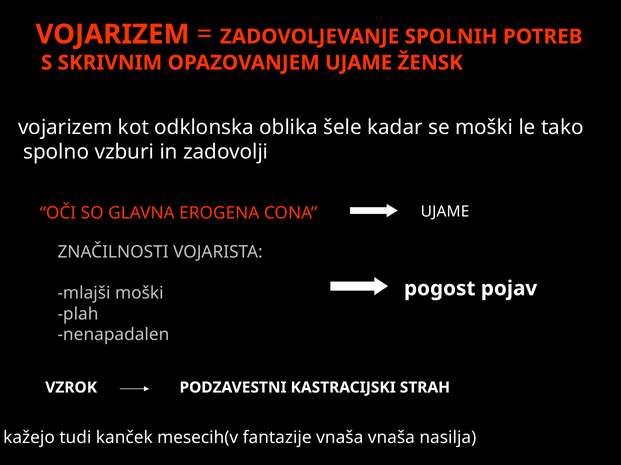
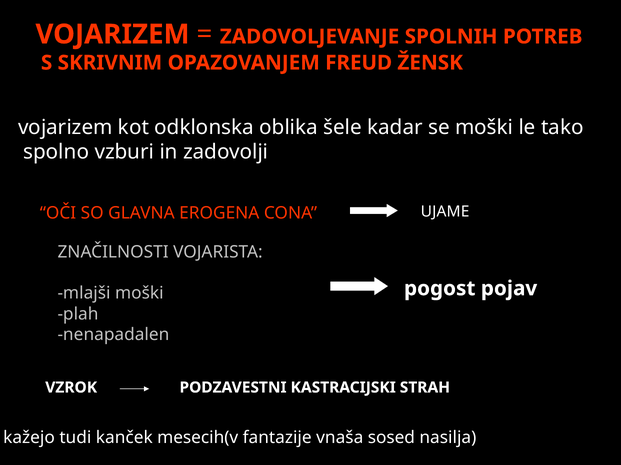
OPAZOVANJEM UJAME: UJAME -> FREUD
vnaša vnaša: vnaša -> sosed
